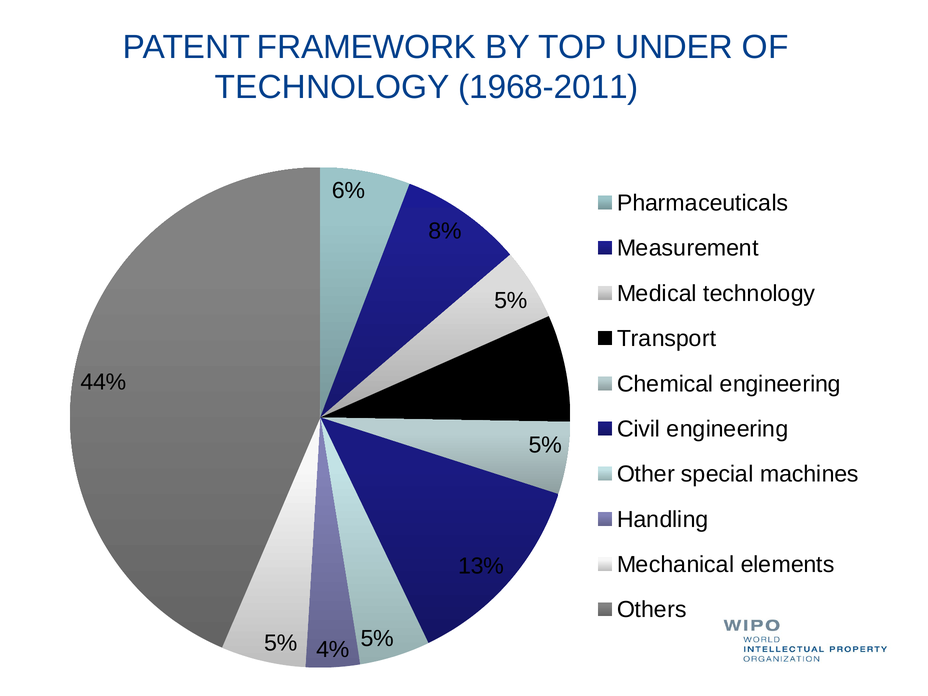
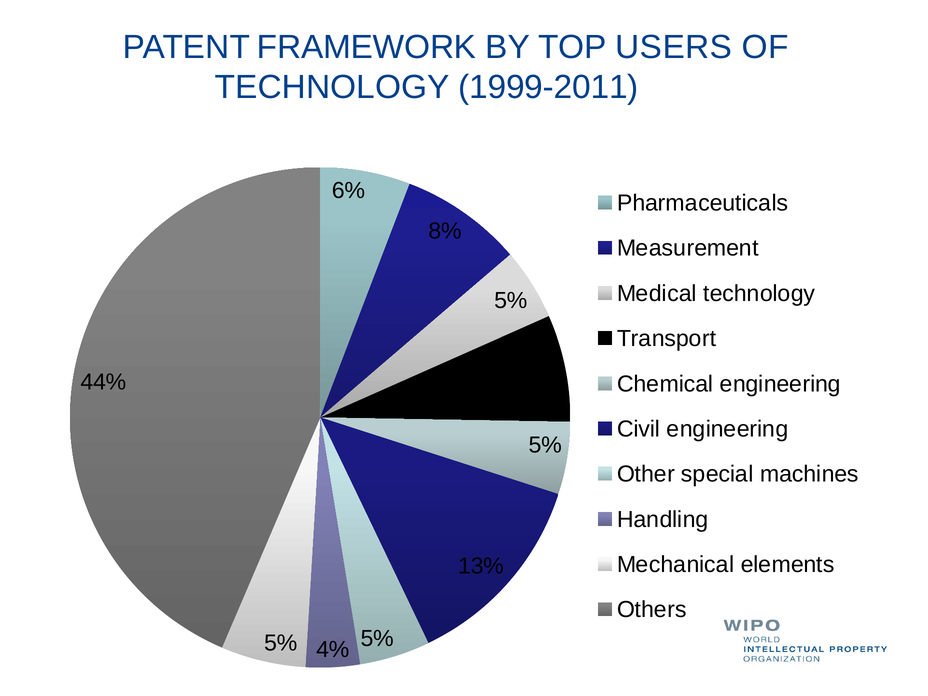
UNDER: UNDER -> USERS
1968-2011: 1968-2011 -> 1999-2011
